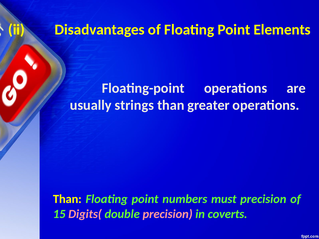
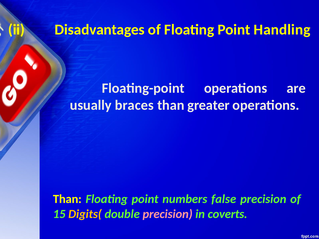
Elements: Elements -> Handling
strings: strings -> braces
must: must -> false
Digits( colour: pink -> yellow
